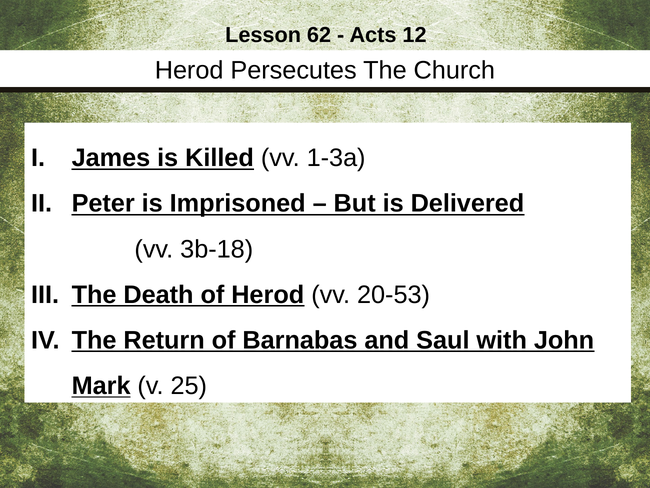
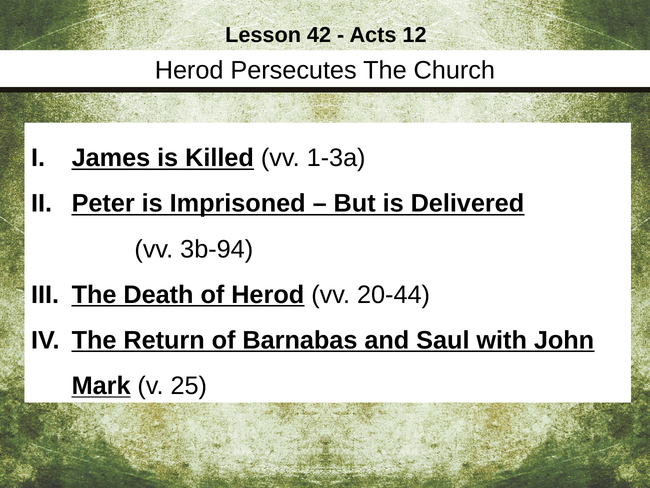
62: 62 -> 42
3b-18: 3b-18 -> 3b-94
20-53: 20-53 -> 20-44
